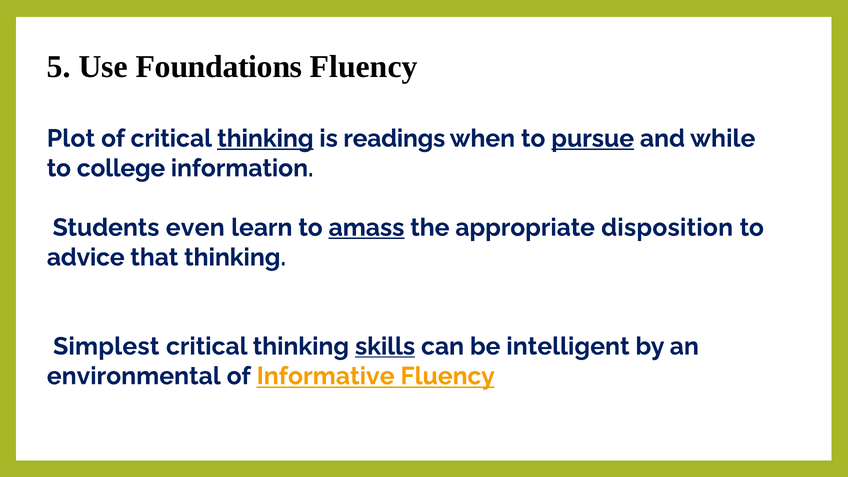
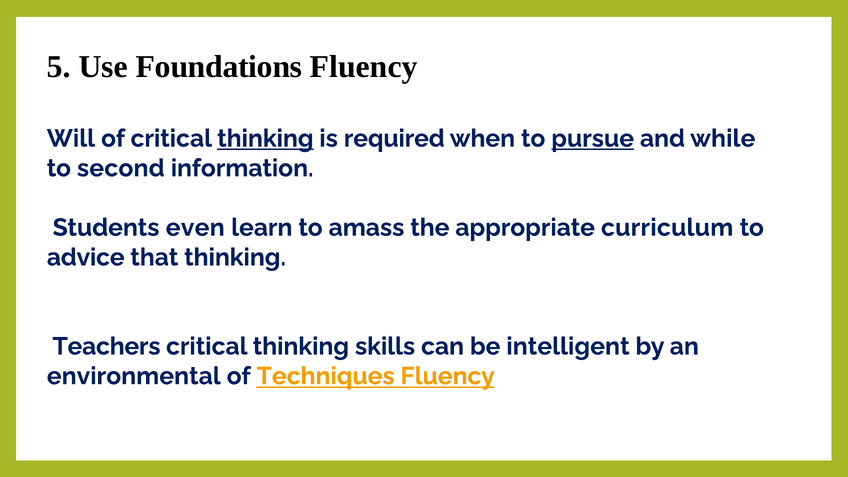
Plot: Plot -> Will
readings: readings -> required
college: college -> second
amass underline: present -> none
disposition: disposition -> curriculum
Simplest: Simplest -> Teachers
skills underline: present -> none
Informative: Informative -> Techniques
